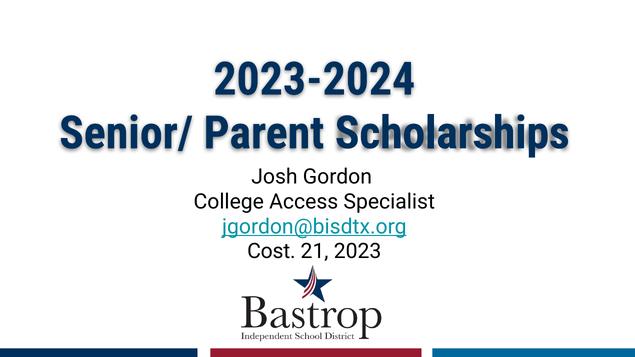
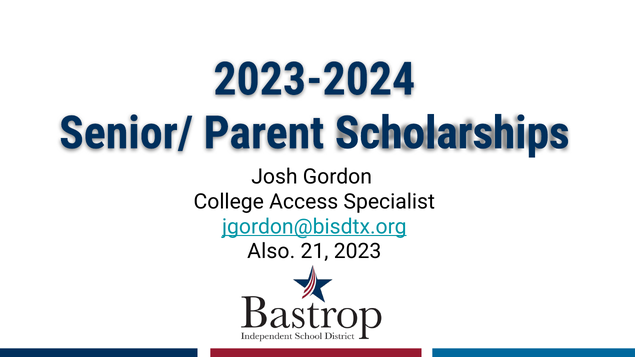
Cost: Cost -> Also
